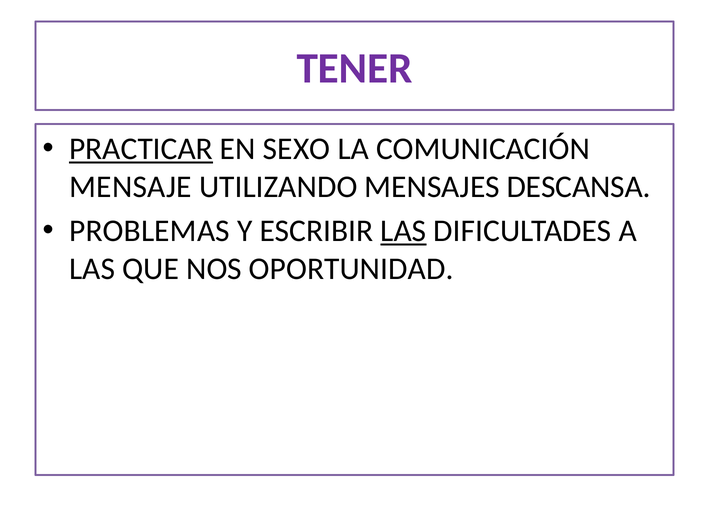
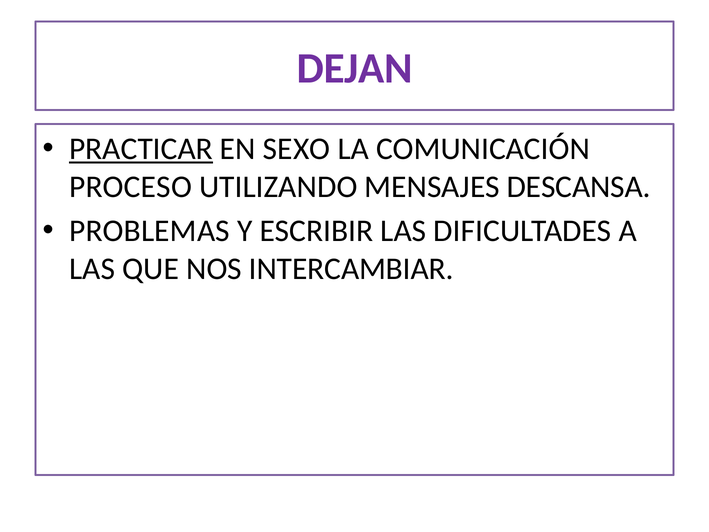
TENER: TENER -> DEJAN
MENSAJE: MENSAJE -> PROCESO
LAS at (403, 231) underline: present -> none
OPORTUNIDAD: OPORTUNIDAD -> INTERCAMBIAR
